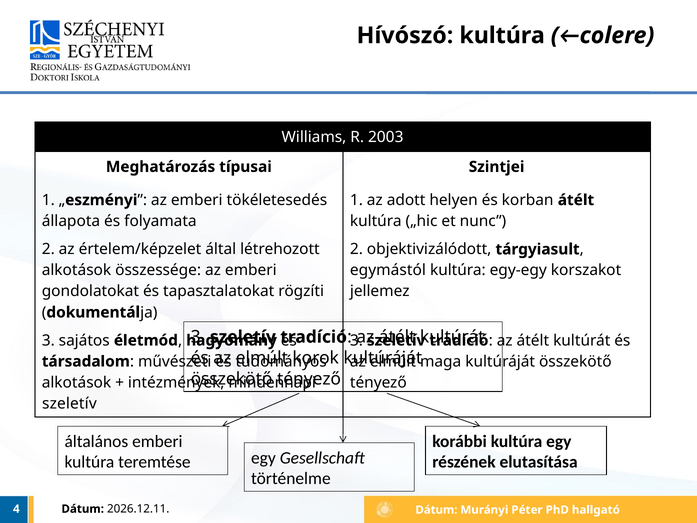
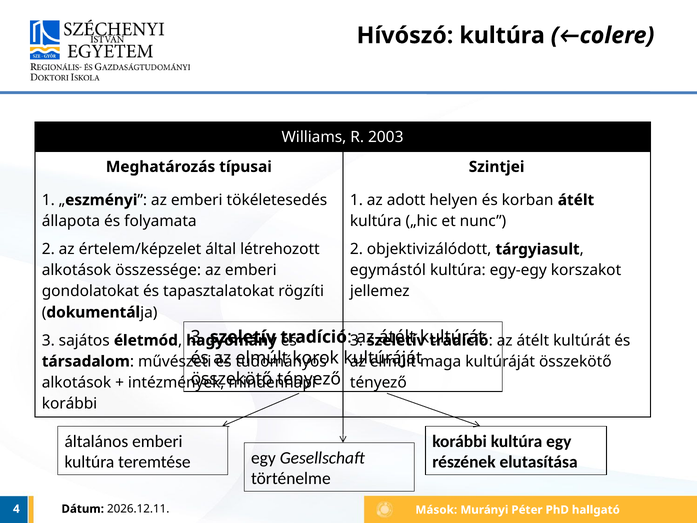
szeletív at (69, 403): szeletív -> korábbi
Dátum at (436, 510): Dátum -> Mások
